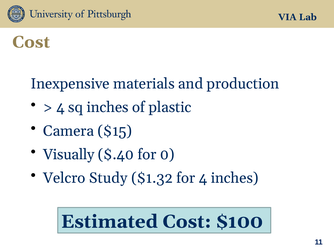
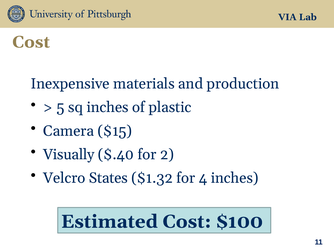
4 at (61, 108): 4 -> 5
0: 0 -> 2
Study: Study -> States
